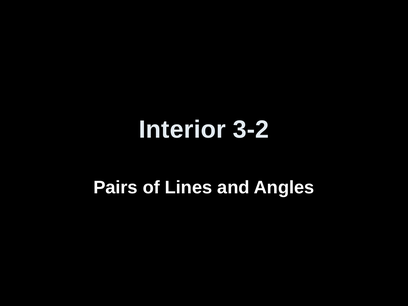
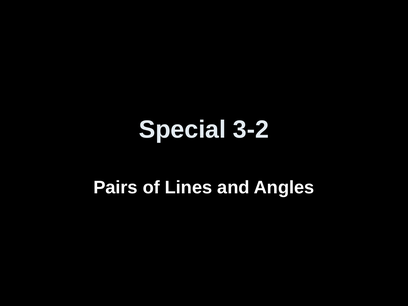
Interior: Interior -> Special
